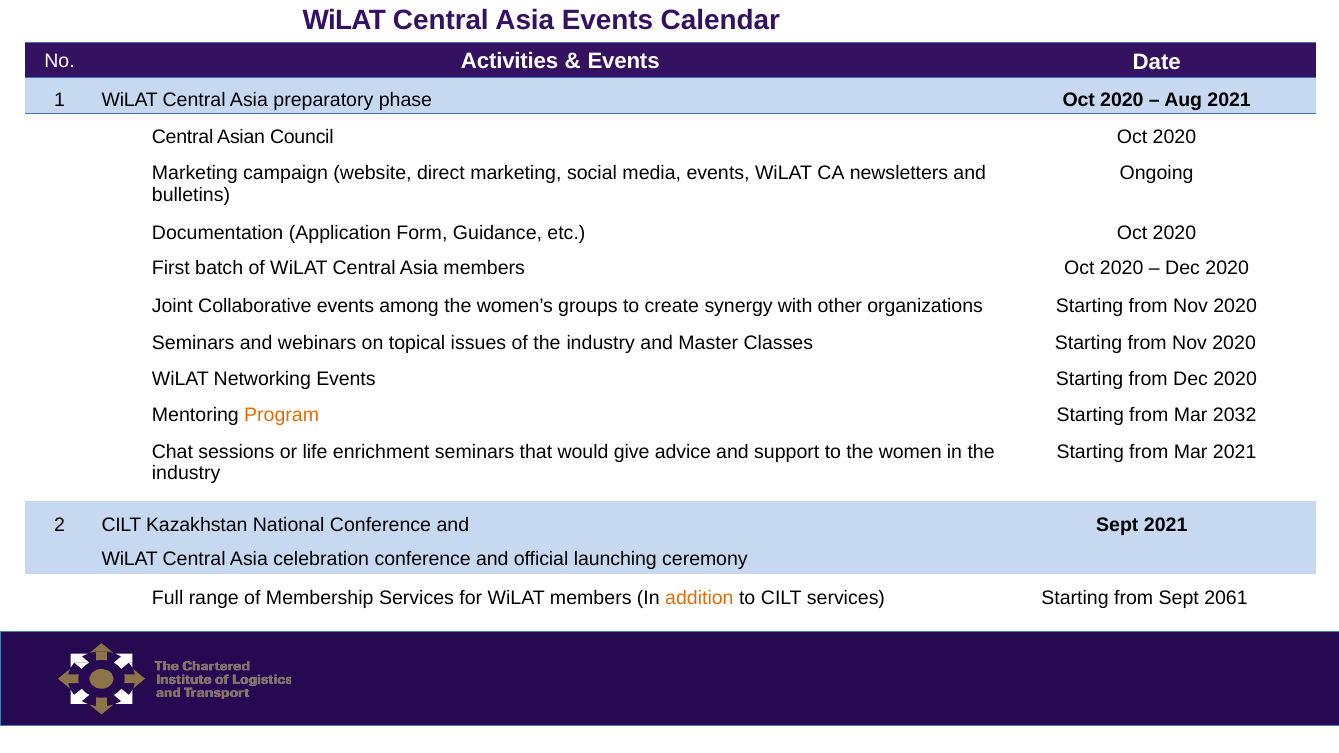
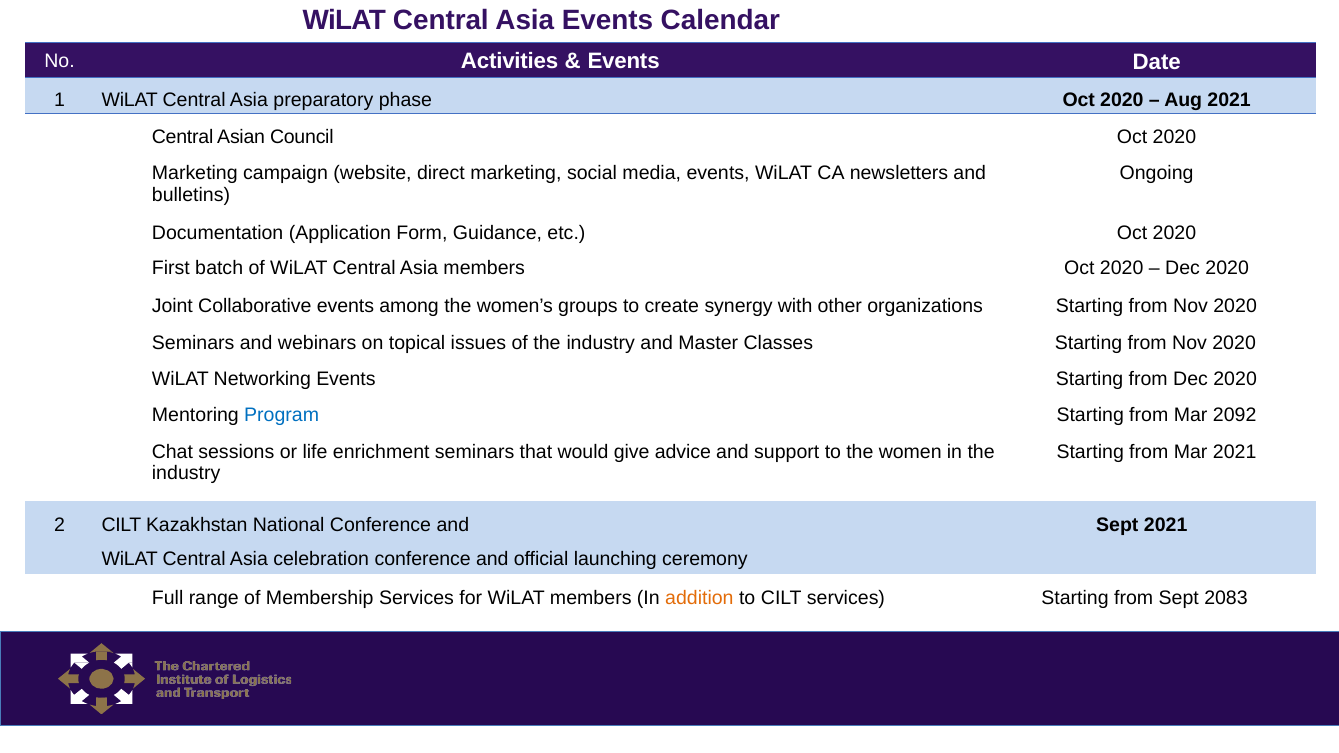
Program colour: orange -> blue
2032: 2032 -> 2092
2061: 2061 -> 2083
